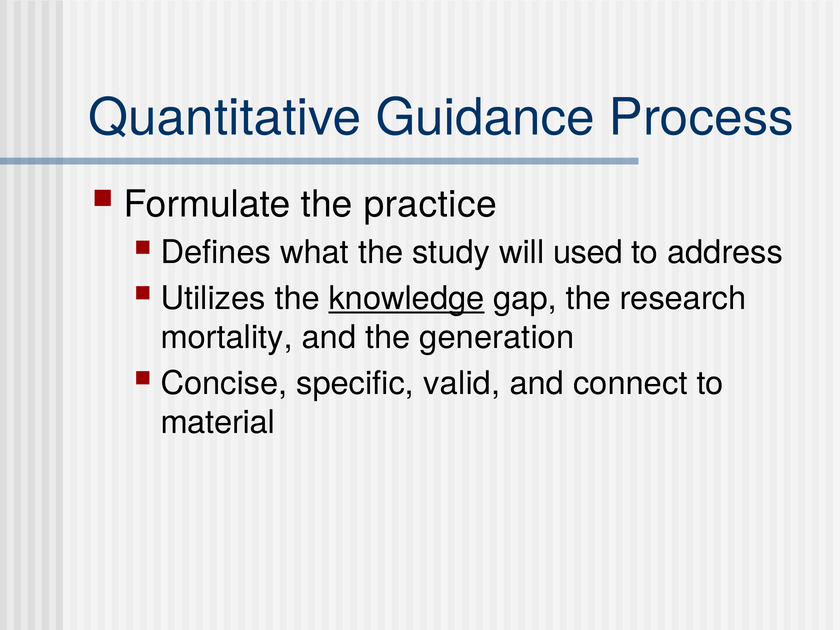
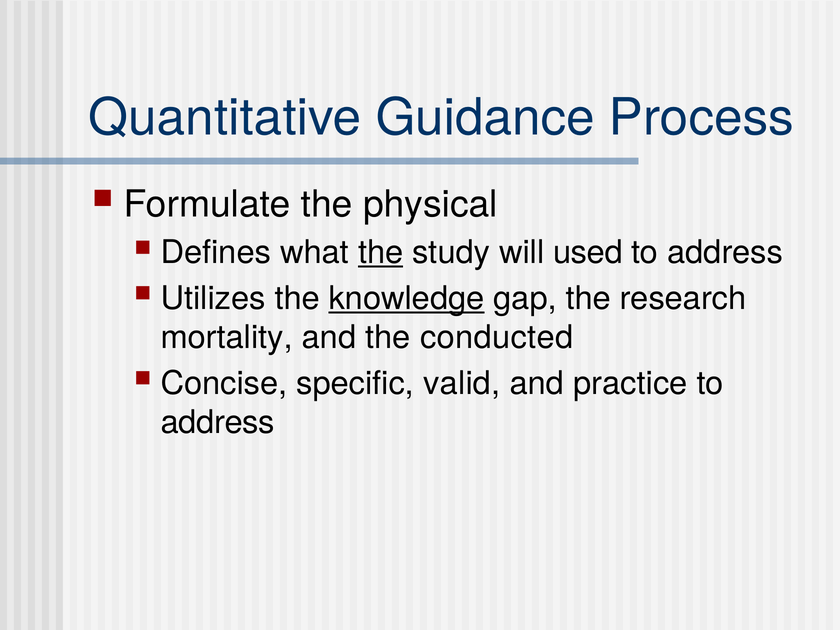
practice: practice -> physical
the at (381, 252) underline: none -> present
generation: generation -> conducted
connect: connect -> practice
material at (218, 422): material -> address
